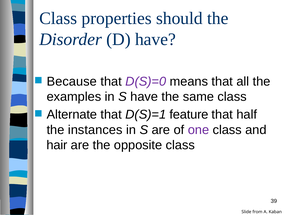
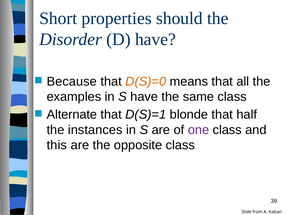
Class at (58, 18): Class -> Short
D(S)=0 colour: purple -> orange
feature: feature -> blonde
hair: hair -> this
